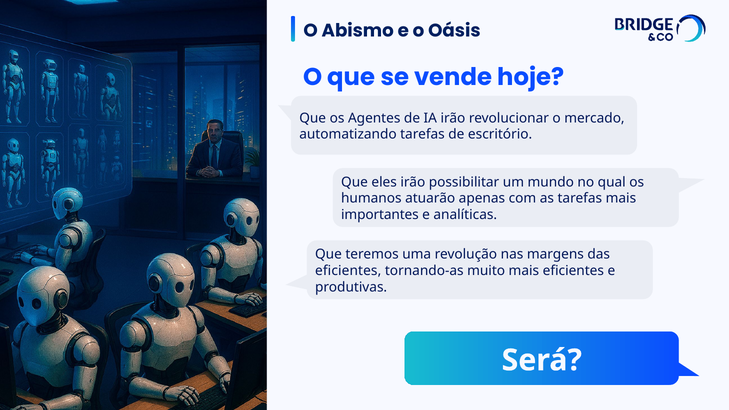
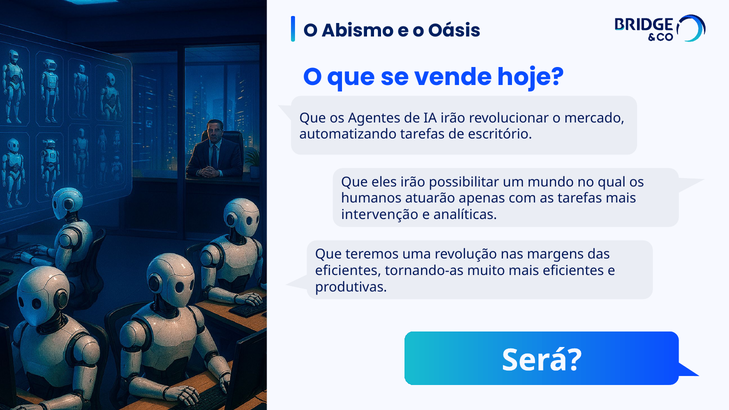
importantes: importantes -> intervenção
